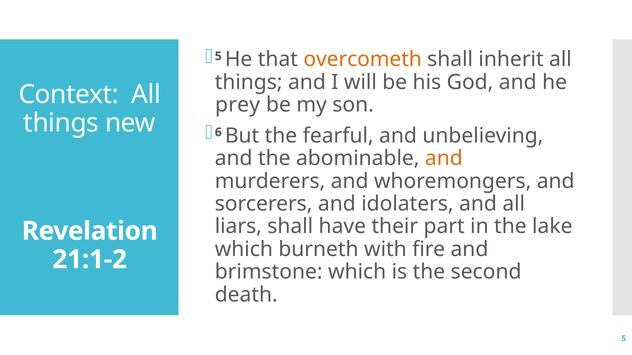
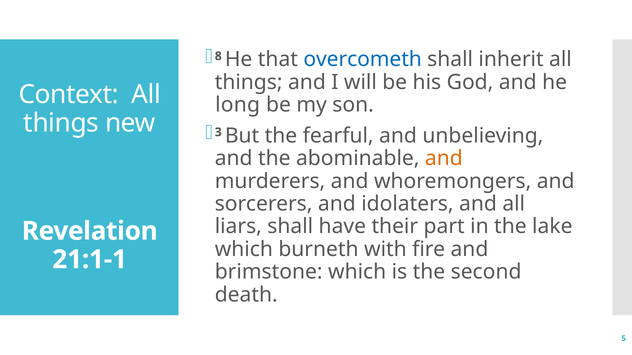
5 at (218, 56): 5 -> 8
overcometh colour: orange -> blue
prey: prey -> long
6: 6 -> 3
21:1-2: 21:1-2 -> 21:1-1
